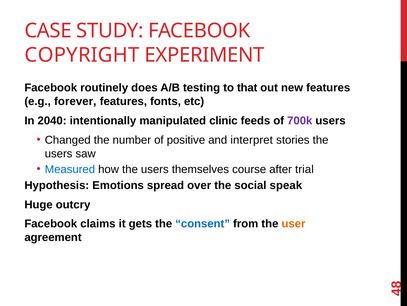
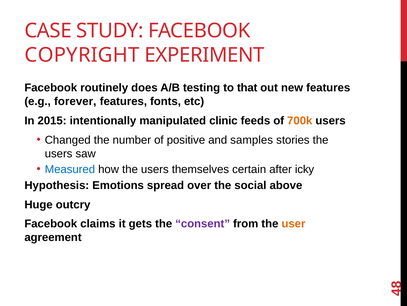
2040: 2040 -> 2015
700k colour: purple -> orange
interpret: interpret -> samples
course: course -> certain
trial: trial -> icky
speak: speak -> above
consent colour: blue -> purple
